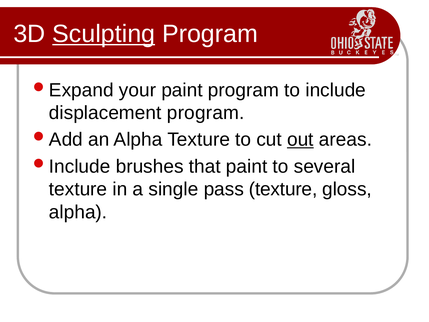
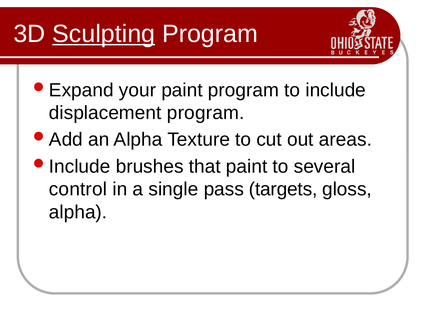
out underline: present -> none
texture at (78, 189): texture -> control
pass texture: texture -> targets
